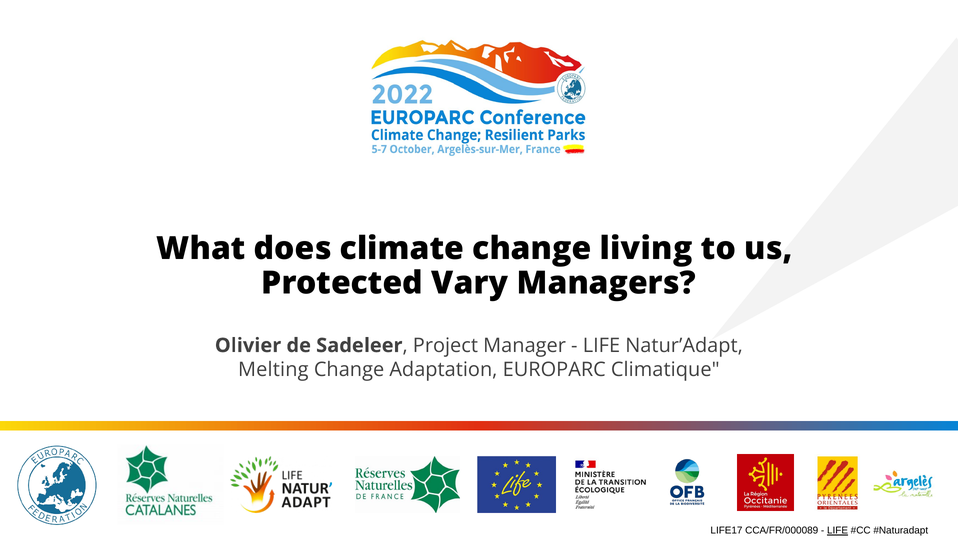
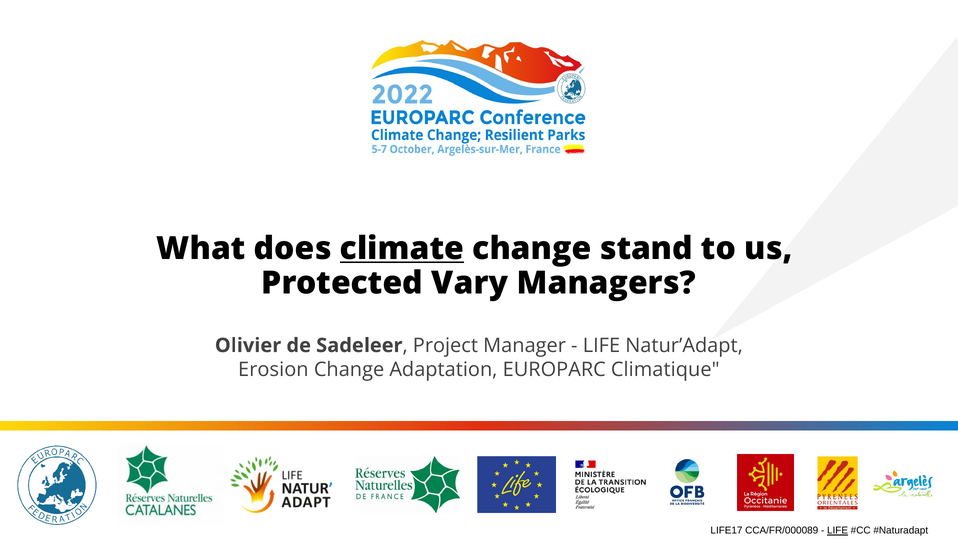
climate underline: none -> present
living: living -> stand
Melting: Melting -> Erosion
